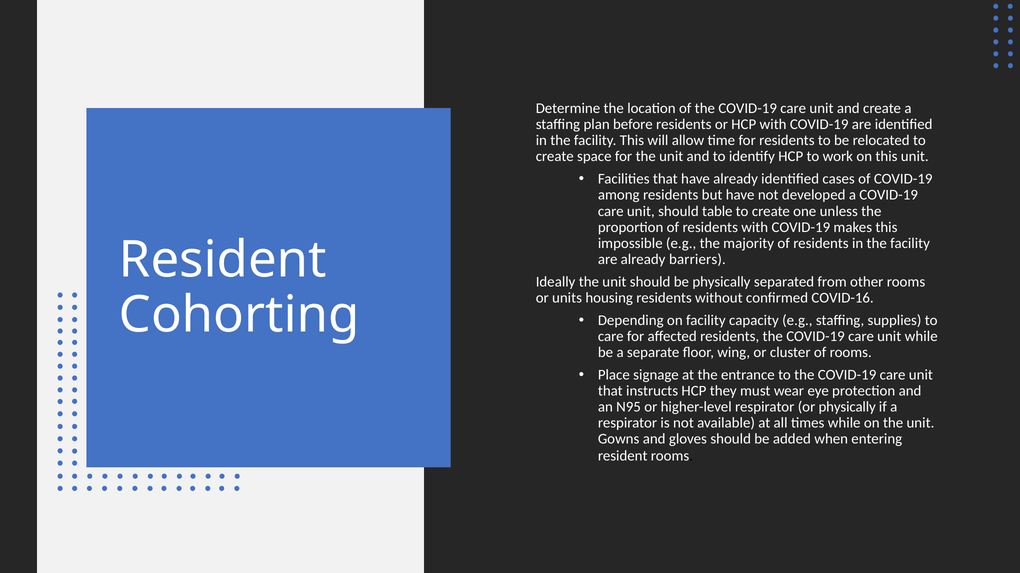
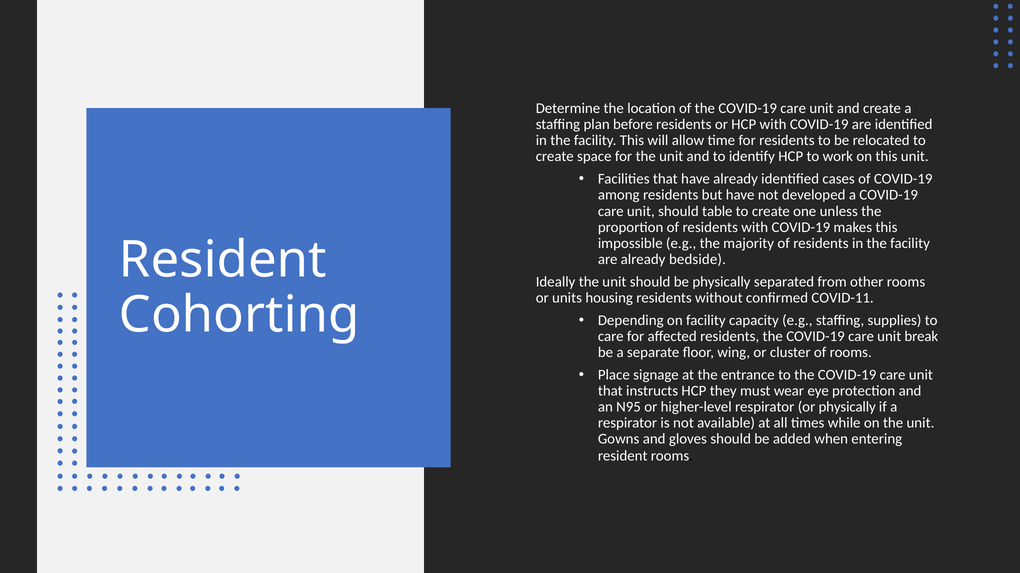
barriers: barriers -> bedside
COVID-16: COVID-16 -> COVID-11
unit while: while -> break
